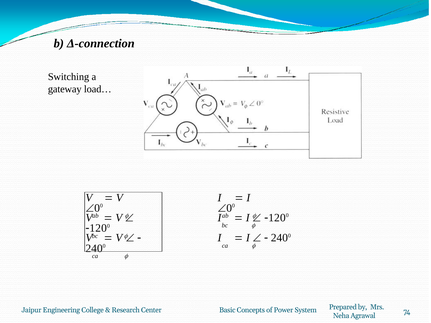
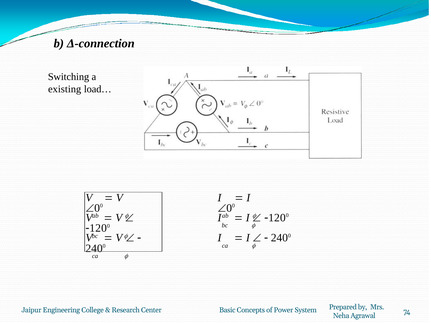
gateway: gateway -> existing
